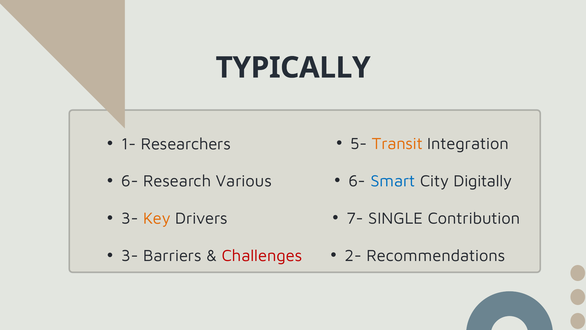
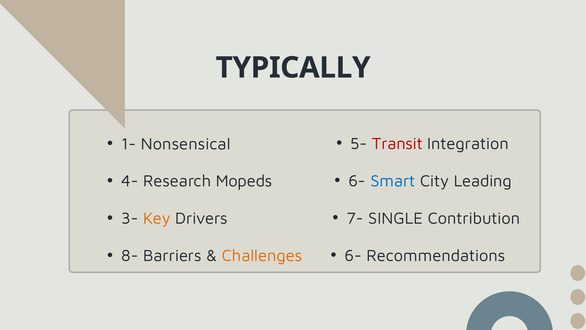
Transit colour: orange -> red
Researchers: Researchers -> Nonsensical
Digitally: Digitally -> Leading
6- at (130, 181): 6- -> 4-
Various: Various -> Mopeds
2- at (353, 255): 2- -> 6-
3- at (130, 256): 3- -> 8-
Challenges colour: red -> orange
